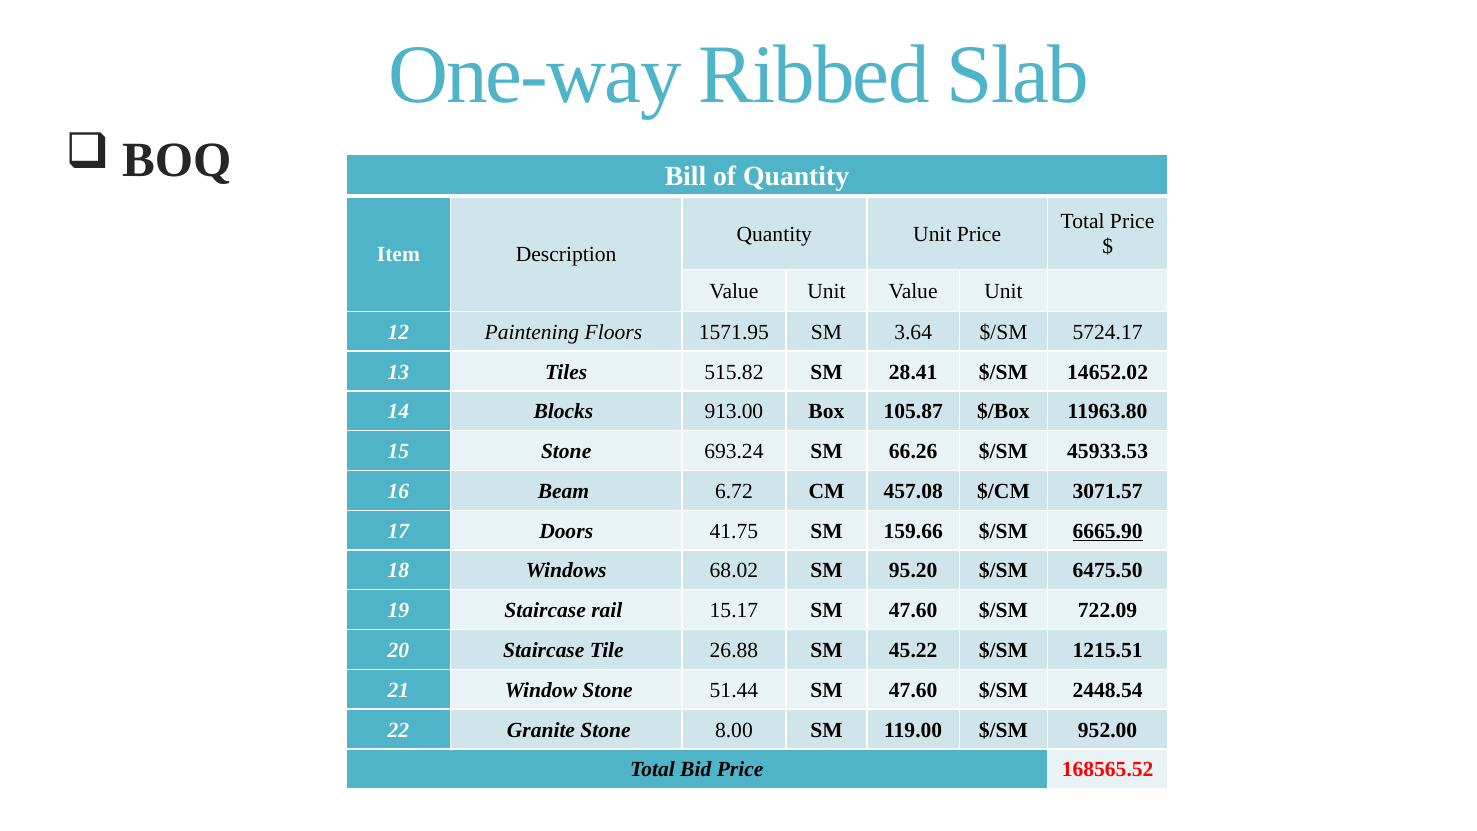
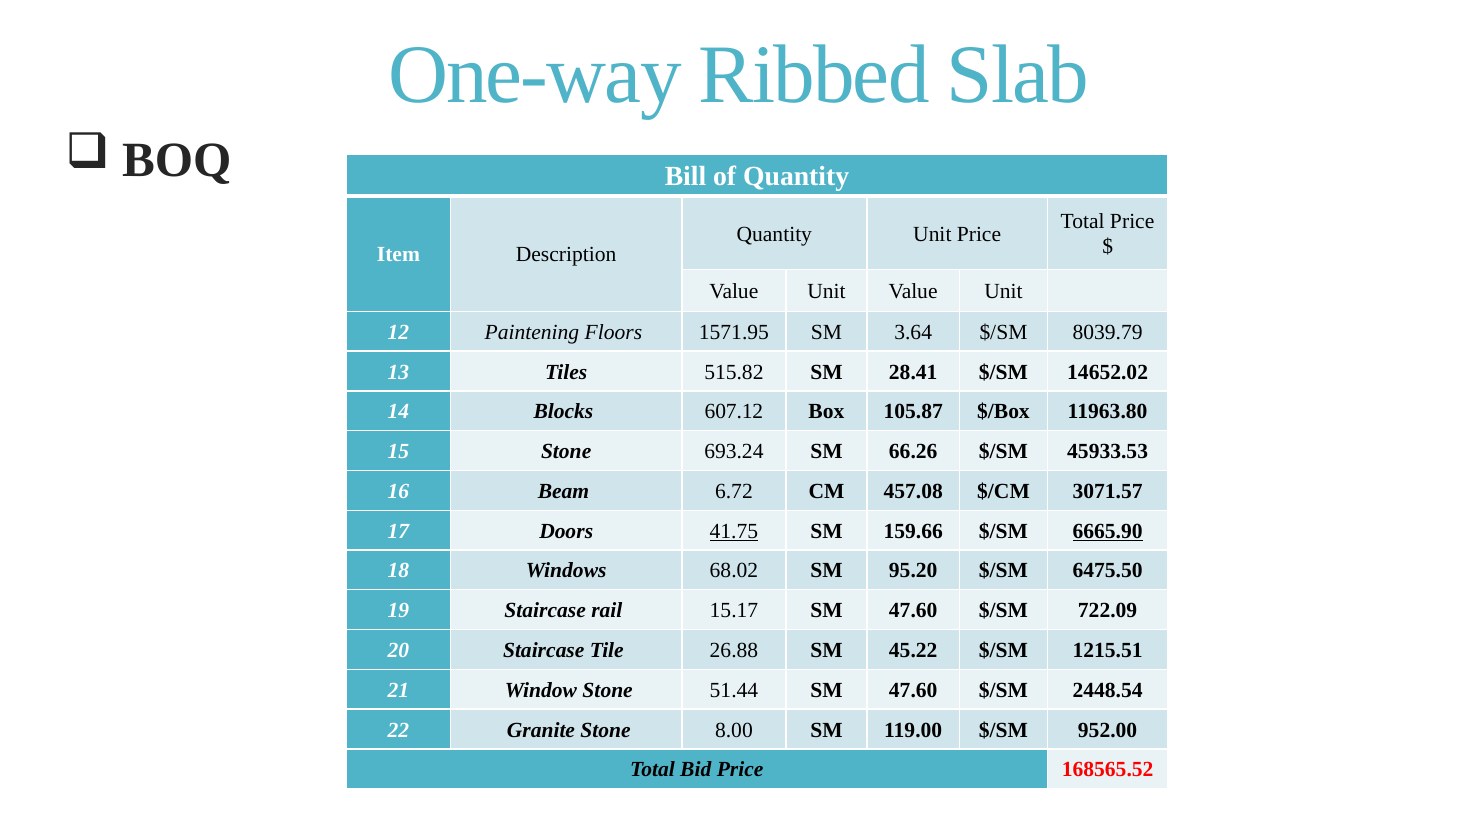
5724.17: 5724.17 -> 8039.79
913.00: 913.00 -> 607.12
41.75 underline: none -> present
